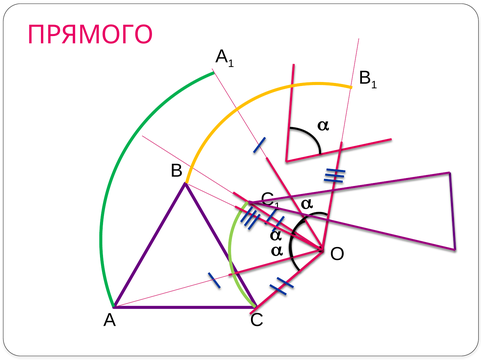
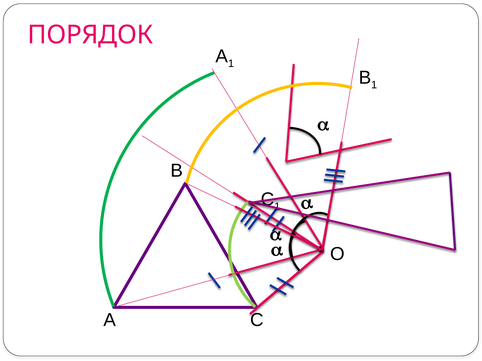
ПРЯМОГО: ПРЯМОГО -> ПОРЯДОК
